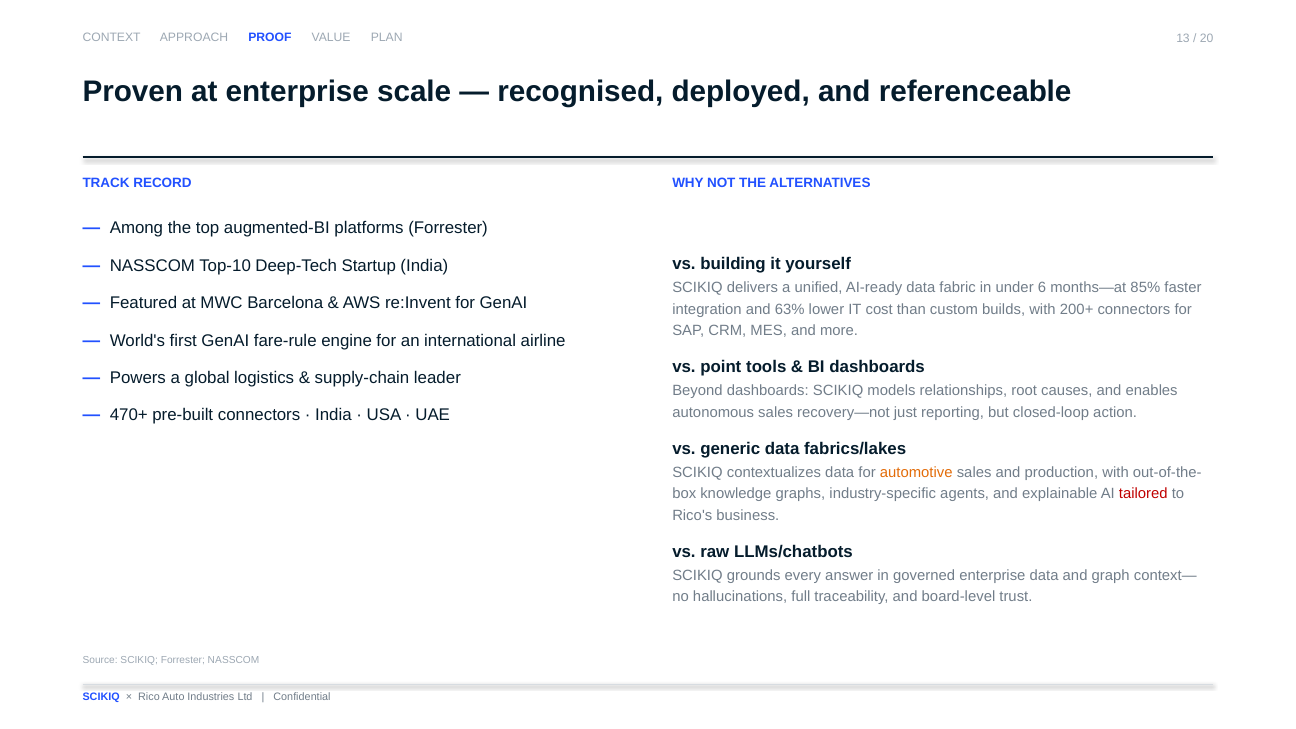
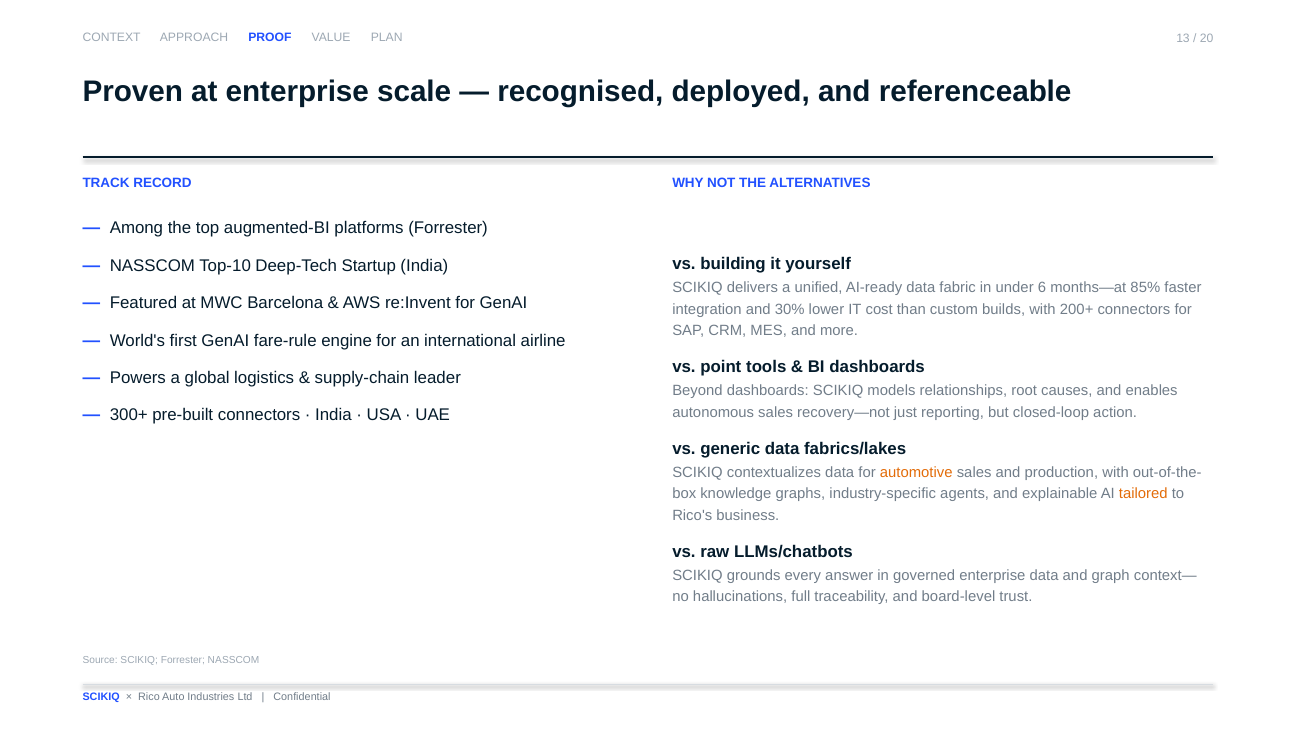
63%: 63% -> 30%
470+: 470+ -> 300+
tailored colour: red -> orange
